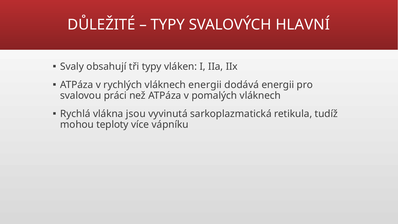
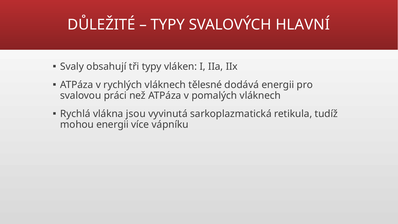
vláknech energii: energii -> tělesné
mohou teploty: teploty -> energii
